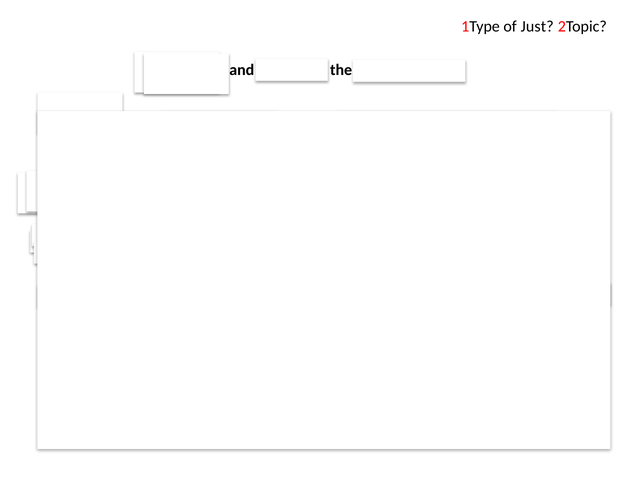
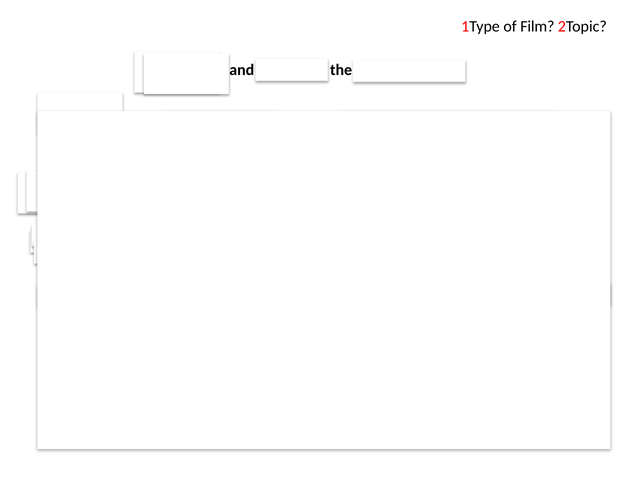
Just: Just -> Film
